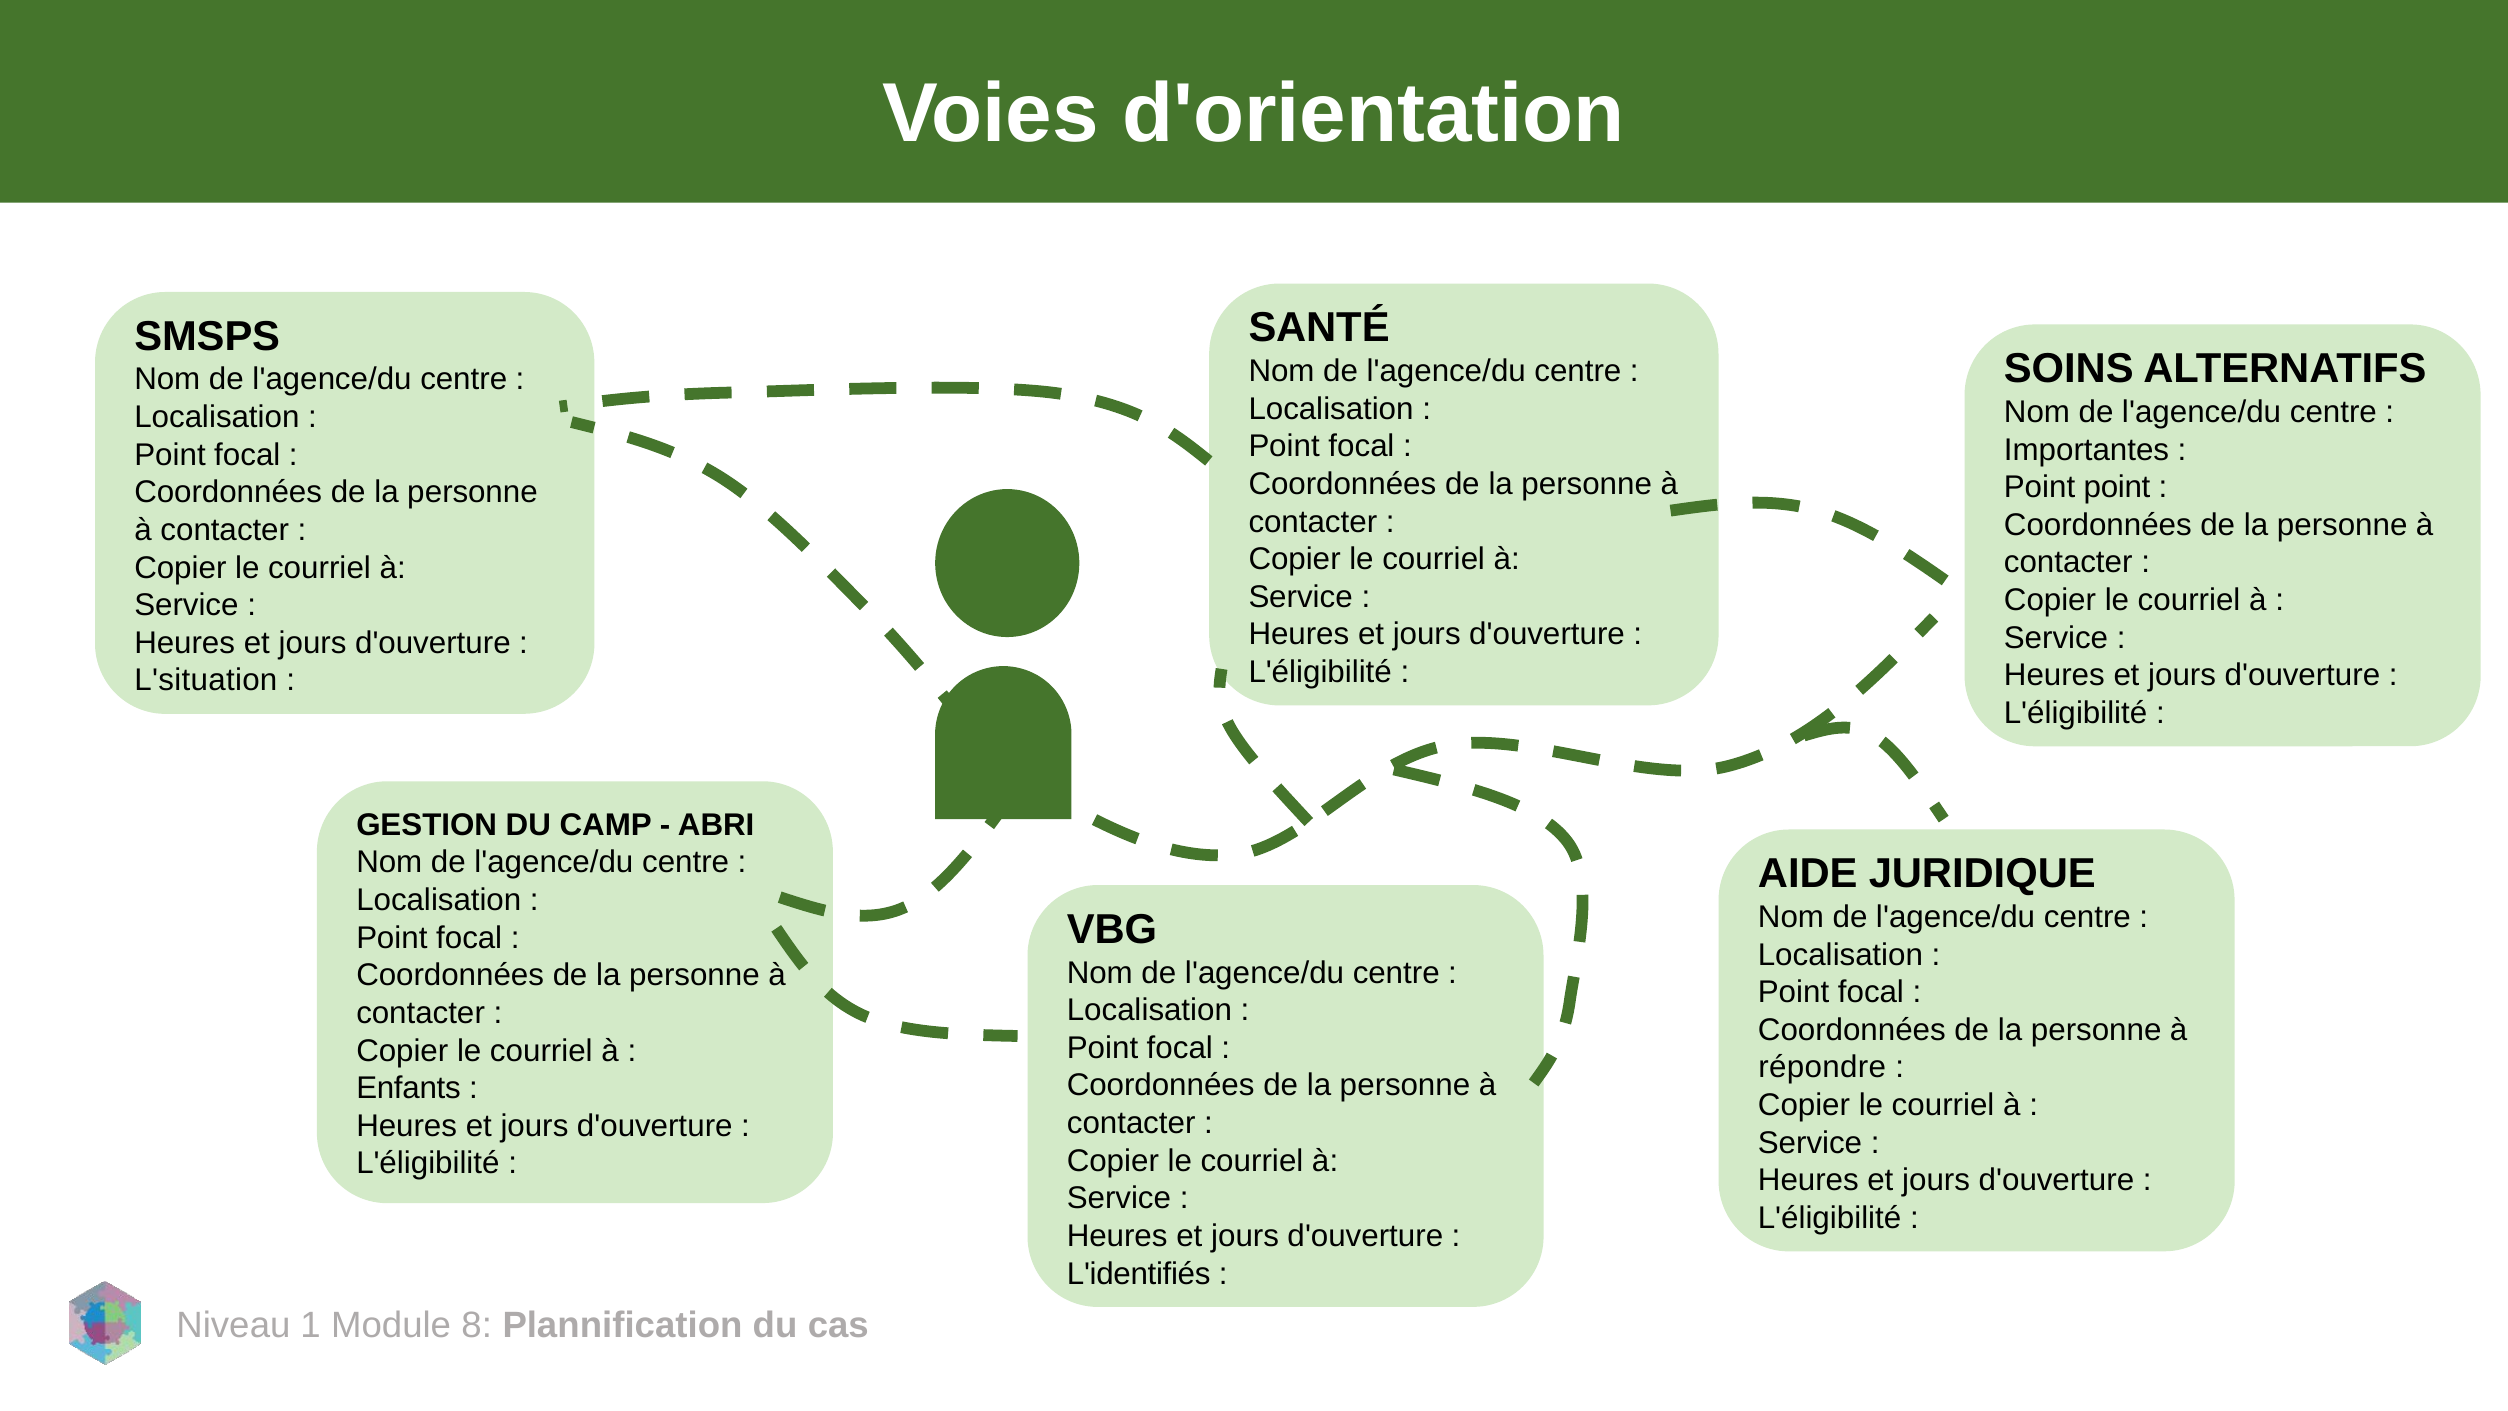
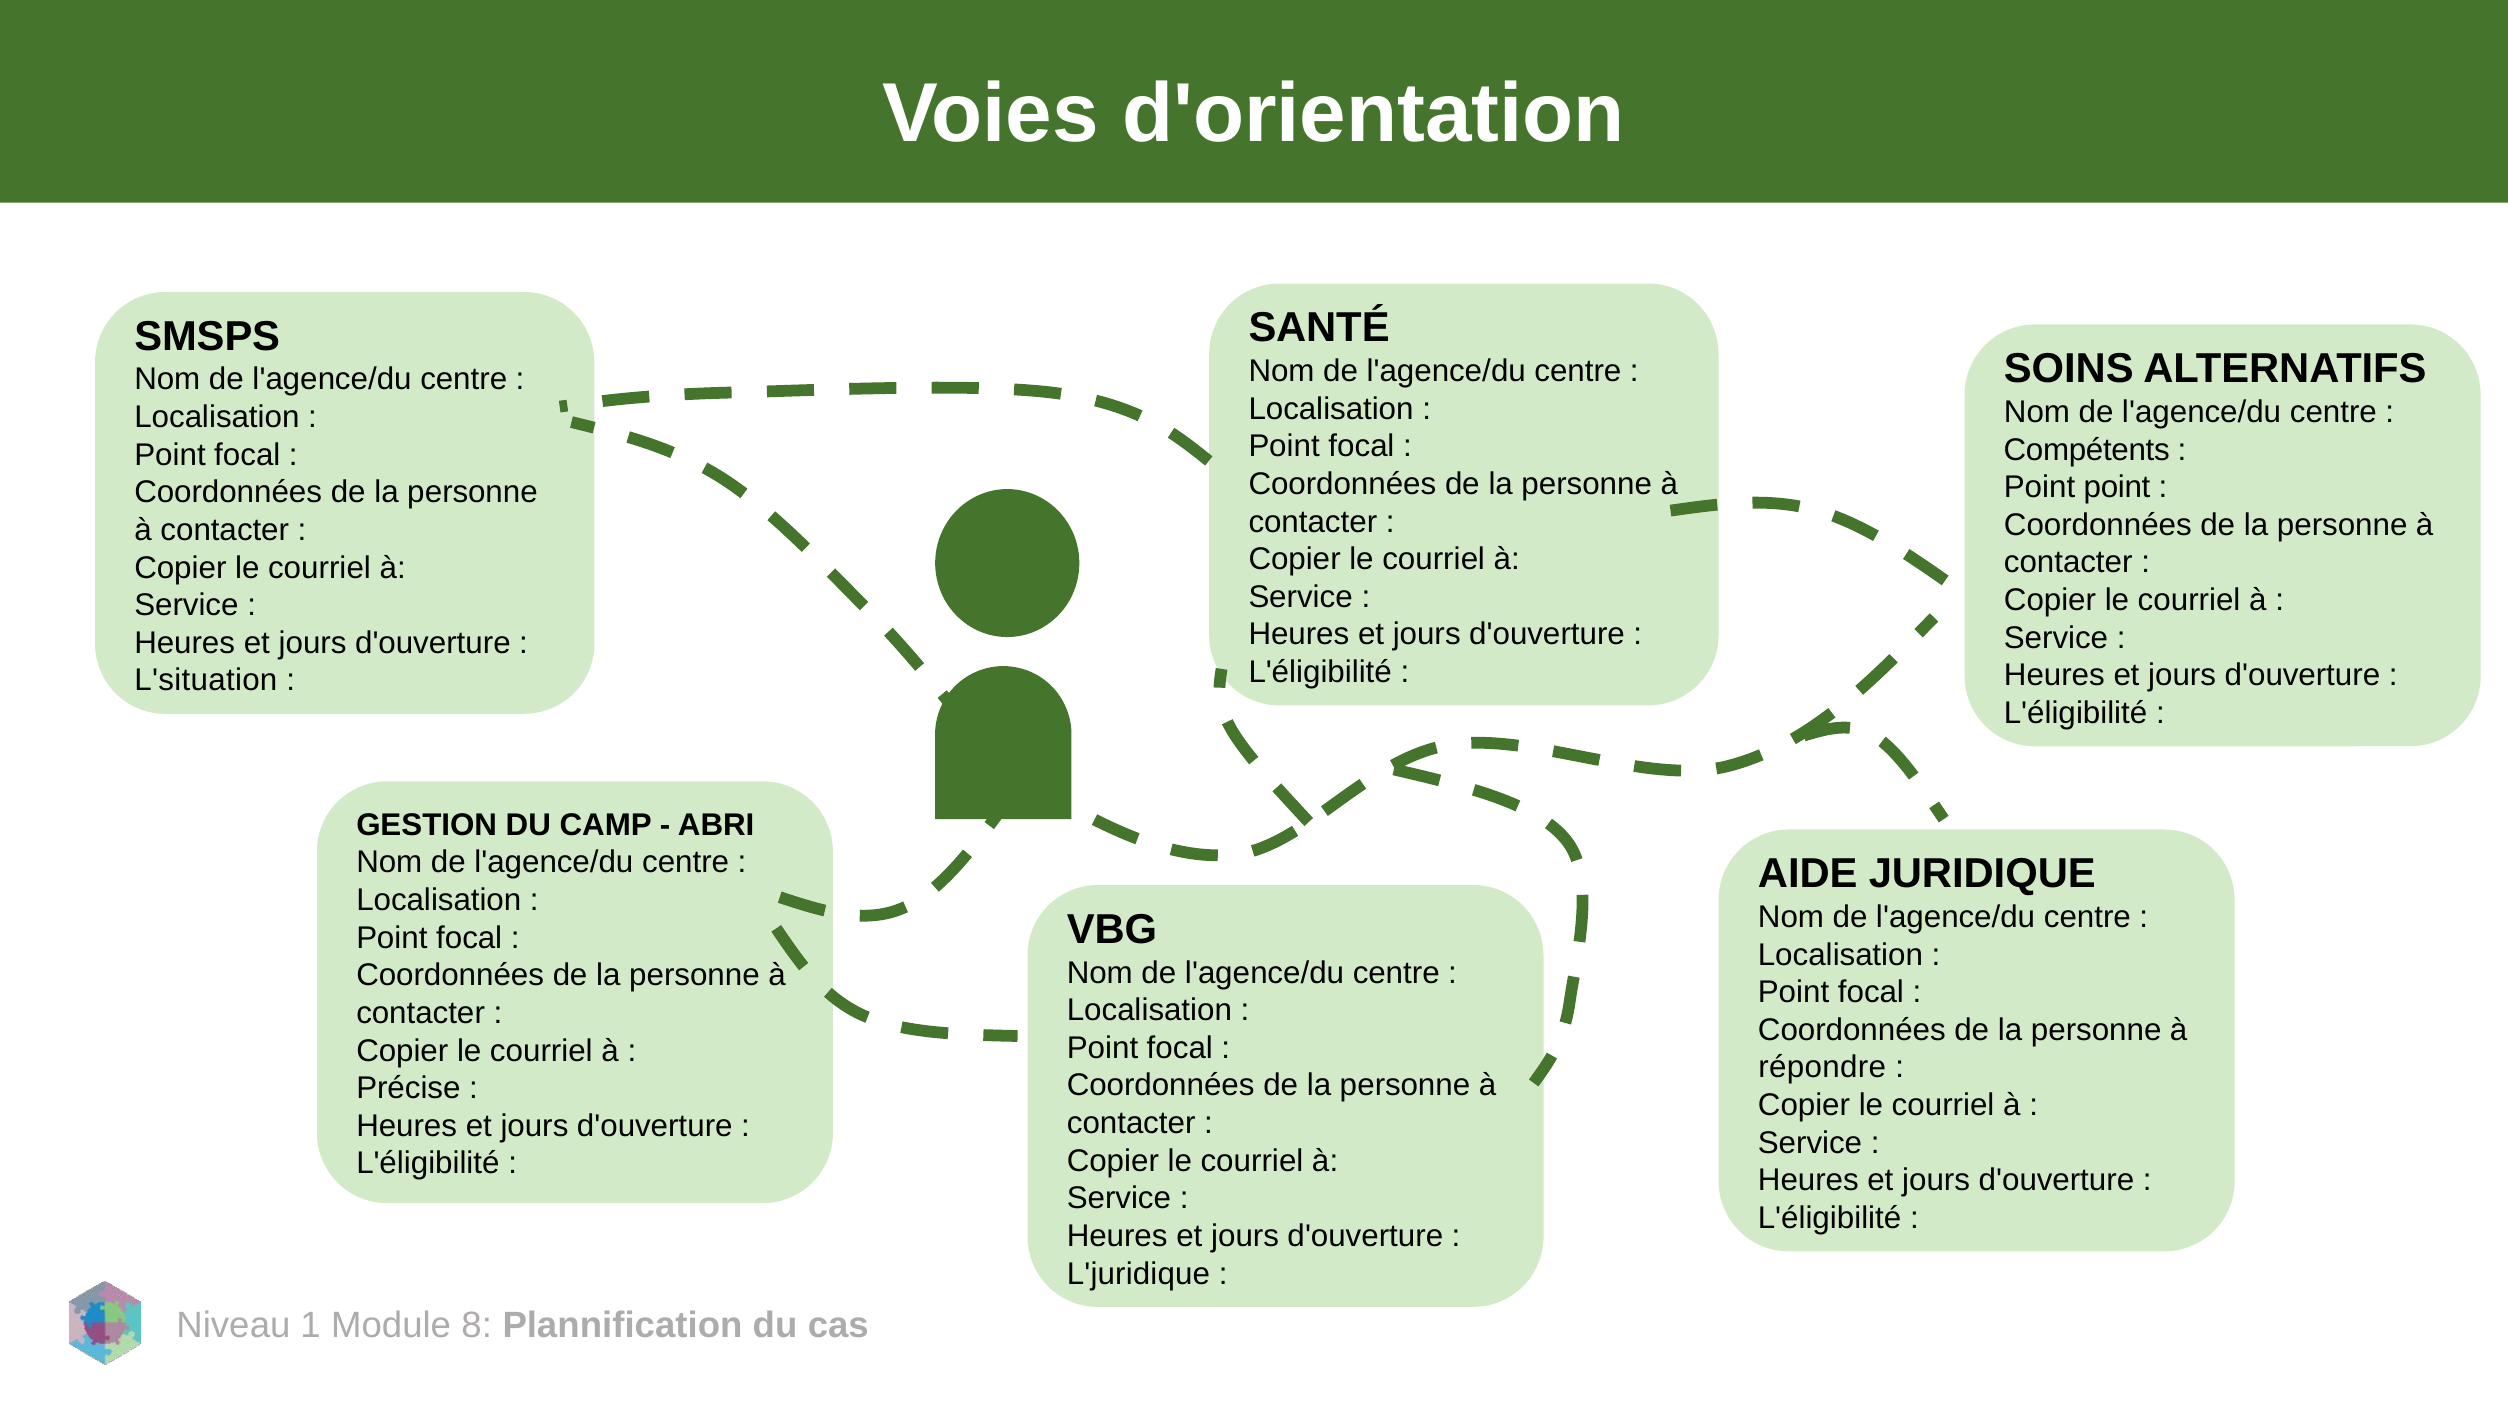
Importantes: Importantes -> Compétents
Enfants: Enfants -> Précise
L'identifiés: L'identifiés -> L'juridique
